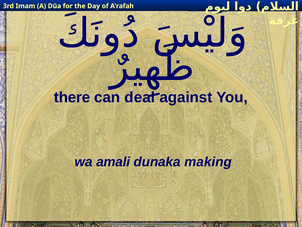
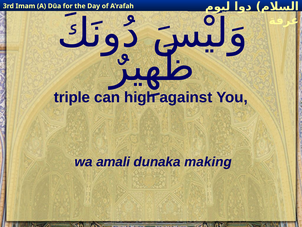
there: there -> triple
deal: deal -> high
